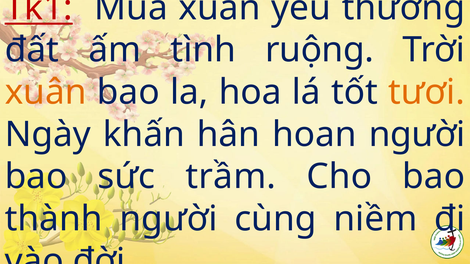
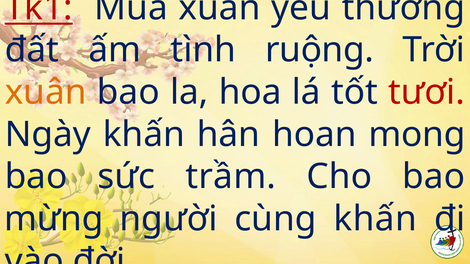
tươi colour: orange -> red
hoan người: người -> mong
thành: thành -> mừng
cùng niềm: niềm -> khấn
